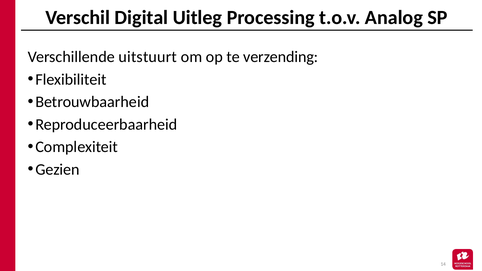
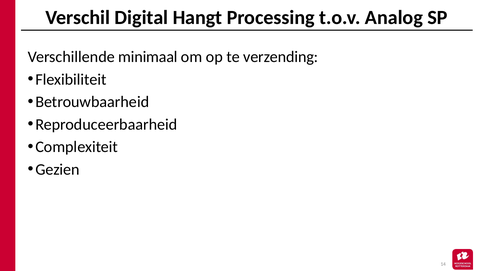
Uitleg: Uitleg -> Hangt
uitstuurt: uitstuurt -> minimaal
